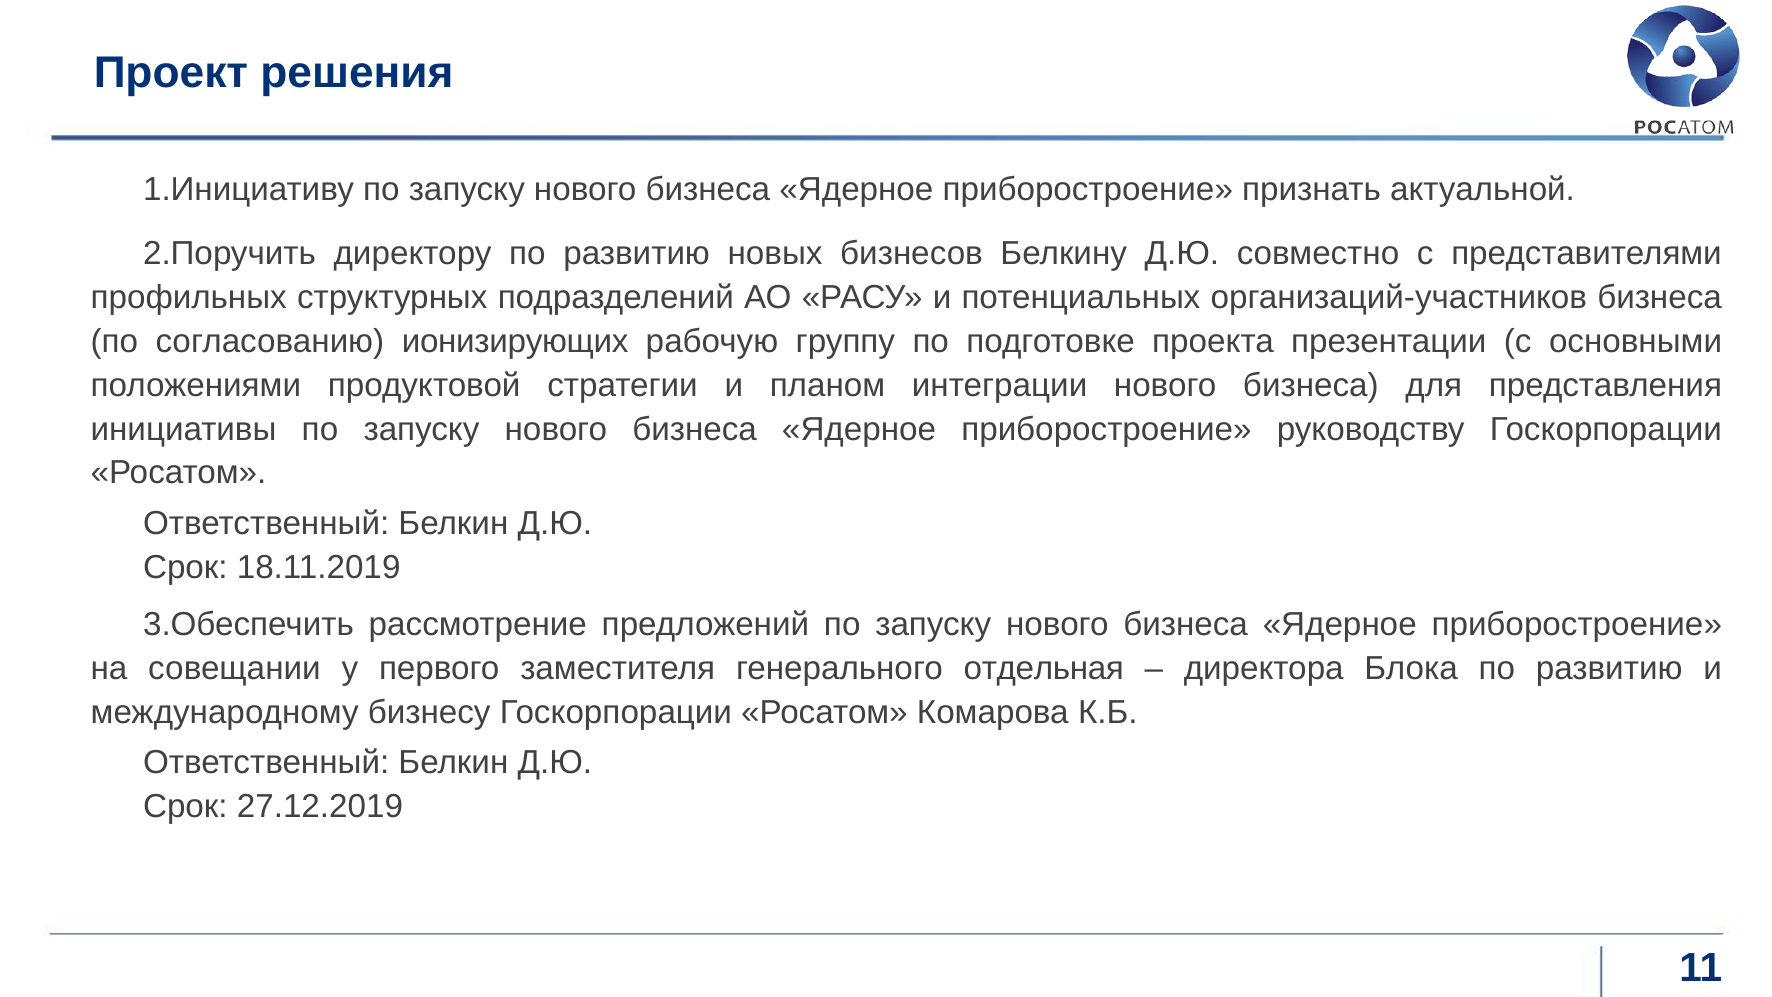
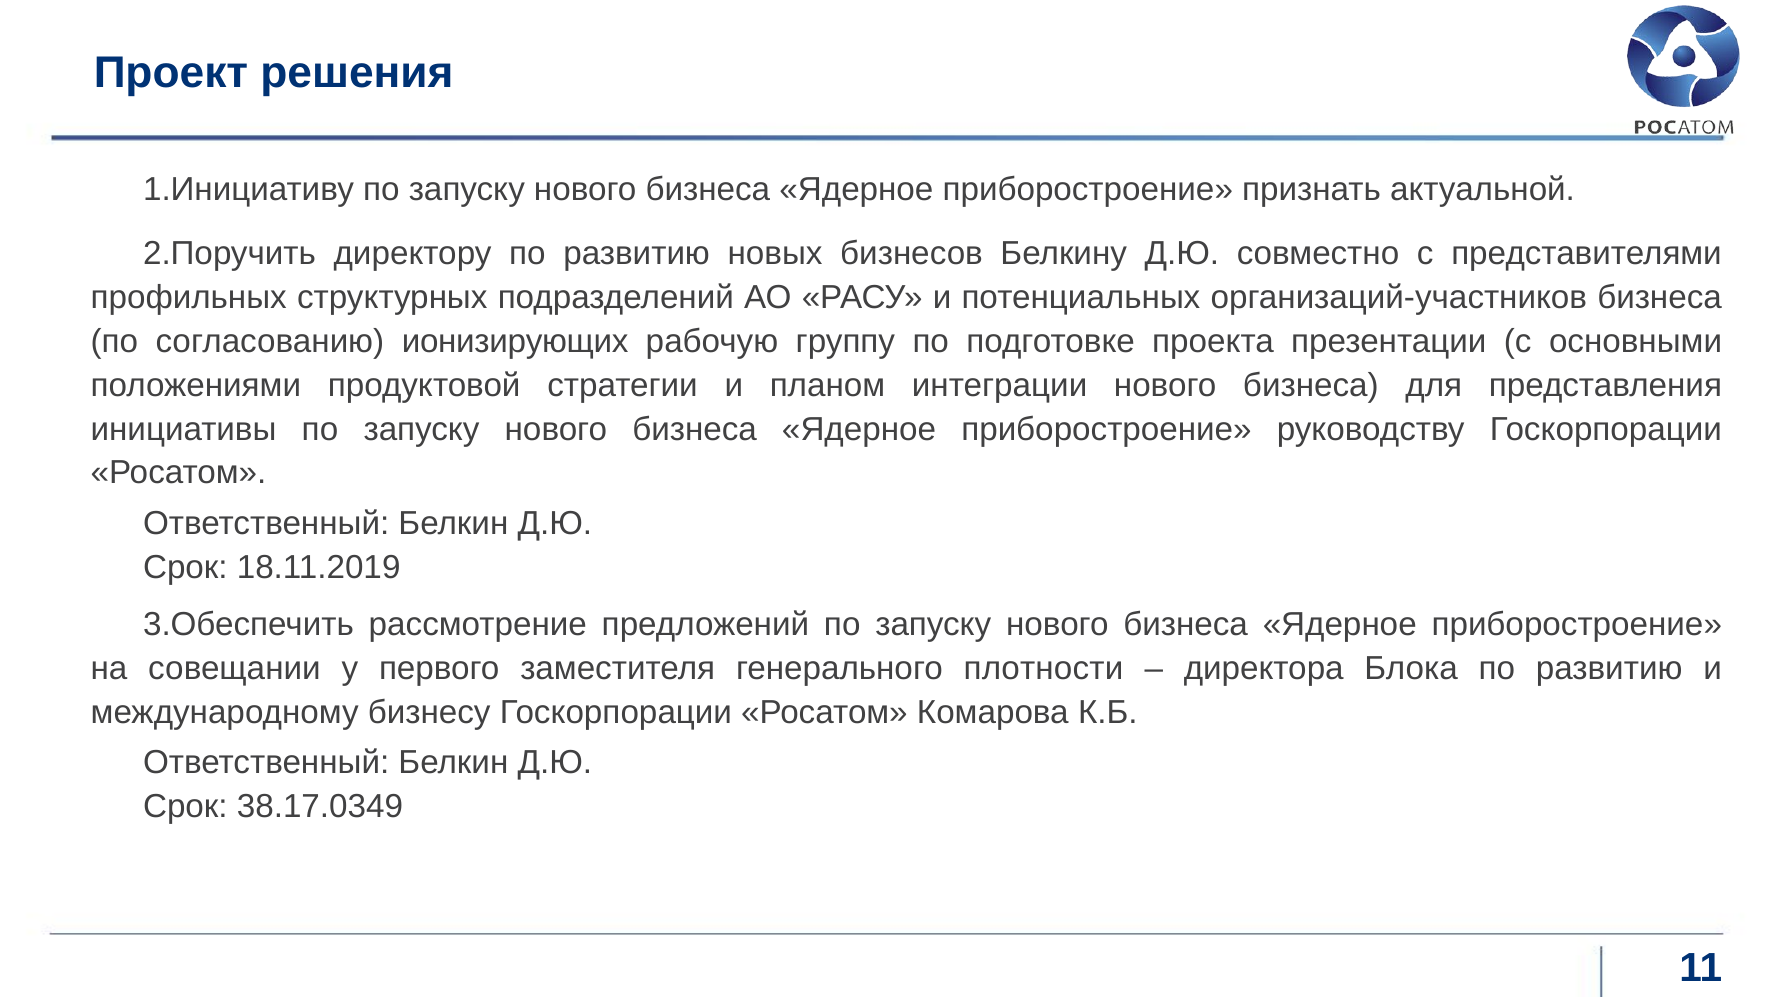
отдельная: отдельная -> плотности
27.12.2019: 27.12.2019 -> 38.17.0349
